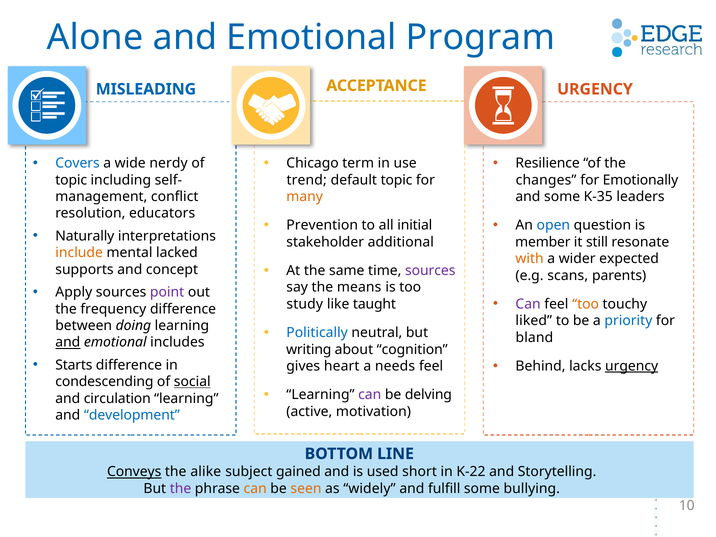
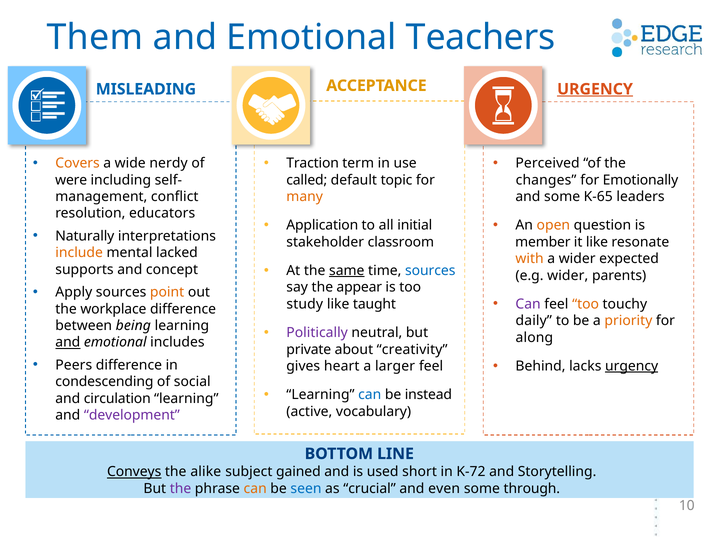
Alone: Alone -> Them
Program: Program -> Teachers
URGENCY at (595, 89) underline: none -> present
Covers colour: blue -> orange
Chicago: Chicago -> Traction
Resilience: Resilience -> Perceived
topic at (71, 180): topic -> were
trend: trend -> called
K-35: K-35 -> K-65
Prevention: Prevention -> Application
open colour: blue -> orange
additional: additional -> classroom
it still: still -> like
same underline: none -> present
sources at (430, 271) colour: purple -> blue
e.g scans: scans -> wider
means: means -> appear
point colour: purple -> orange
frequency: frequency -> workplace
liked: liked -> daily
priority colour: blue -> orange
doing: doing -> being
Politically colour: blue -> purple
bland: bland -> along
writing: writing -> private
cognition: cognition -> creativity
Starts: Starts -> Peers
needs: needs -> larger
social underline: present -> none
can at (370, 395) colour: purple -> blue
delving: delving -> instead
motivation: motivation -> vocabulary
development colour: blue -> purple
K-22: K-22 -> K-72
seen colour: orange -> blue
widely: widely -> crucial
fulfill: fulfill -> even
bullying: bullying -> through
